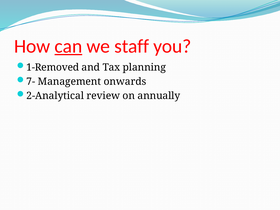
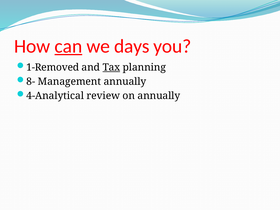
staff: staff -> days
Tax underline: none -> present
7-: 7- -> 8-
Management onwards: onwards -> annually
2-Analytical: 2-Analytical -> 4-Analytical
